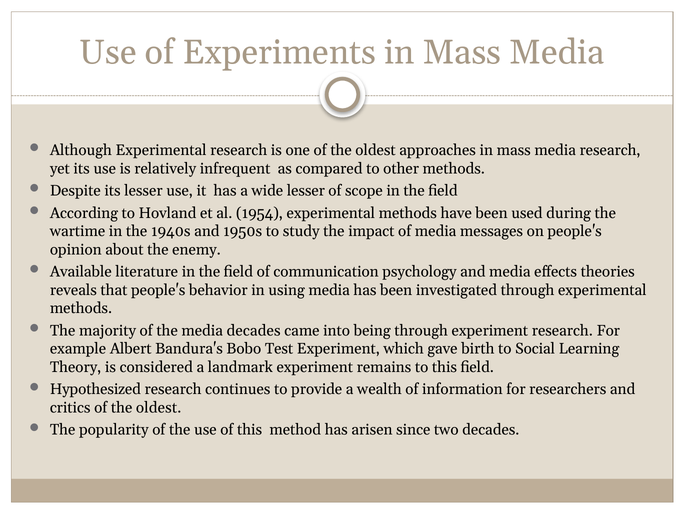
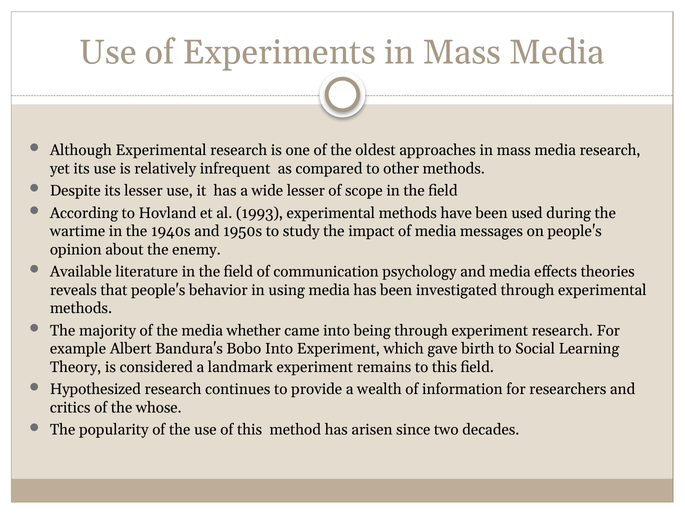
1954: 1954 -> 1993
media decades: decades -> whether
Bobo Test: Test -> Into
critics of the oldest: oldest -> whose
